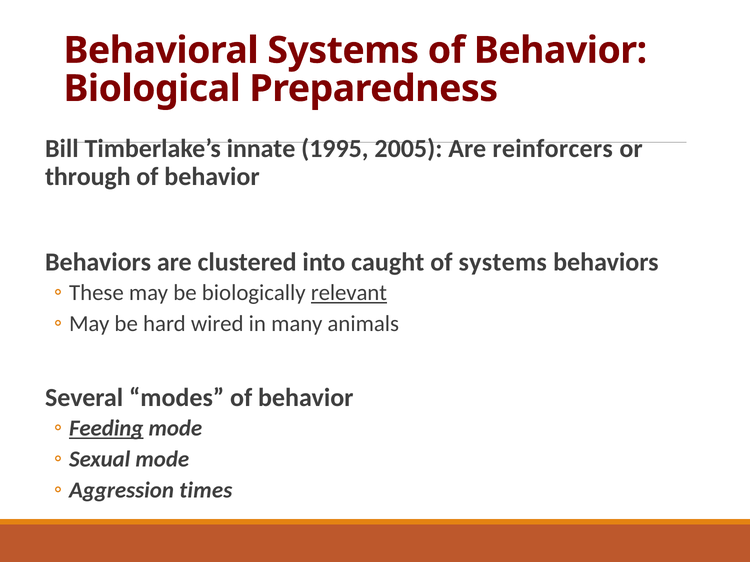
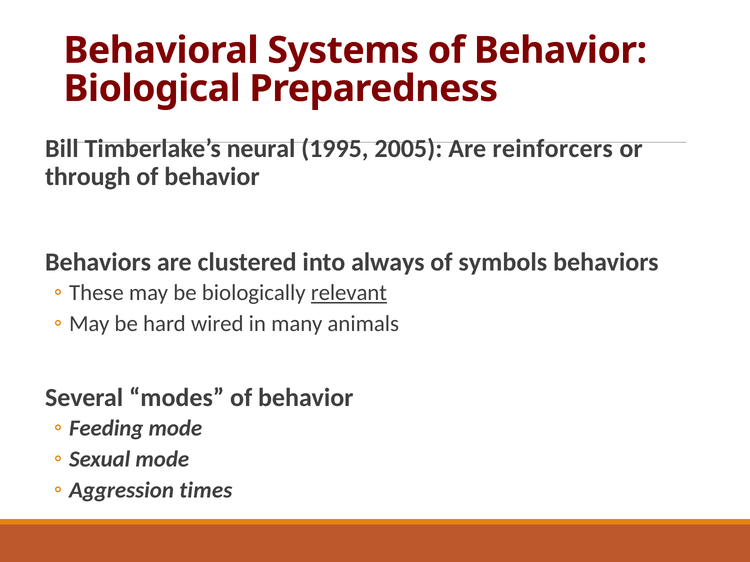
innate: innate -> neural
caught: caught -> always
of systems: systems -> symbols
Feeding underline: present -> none
